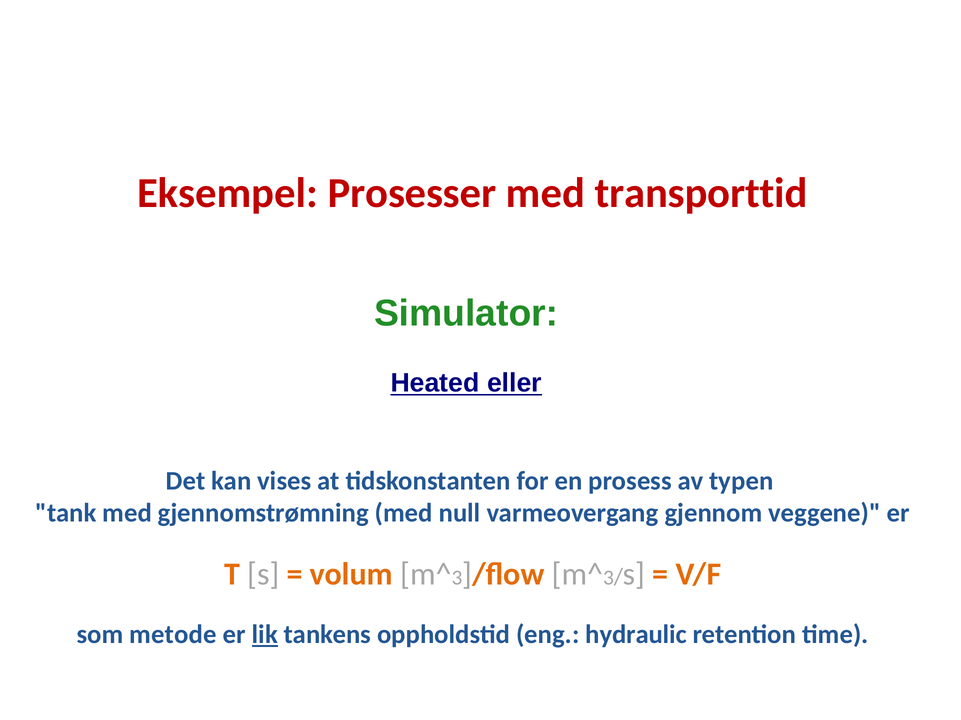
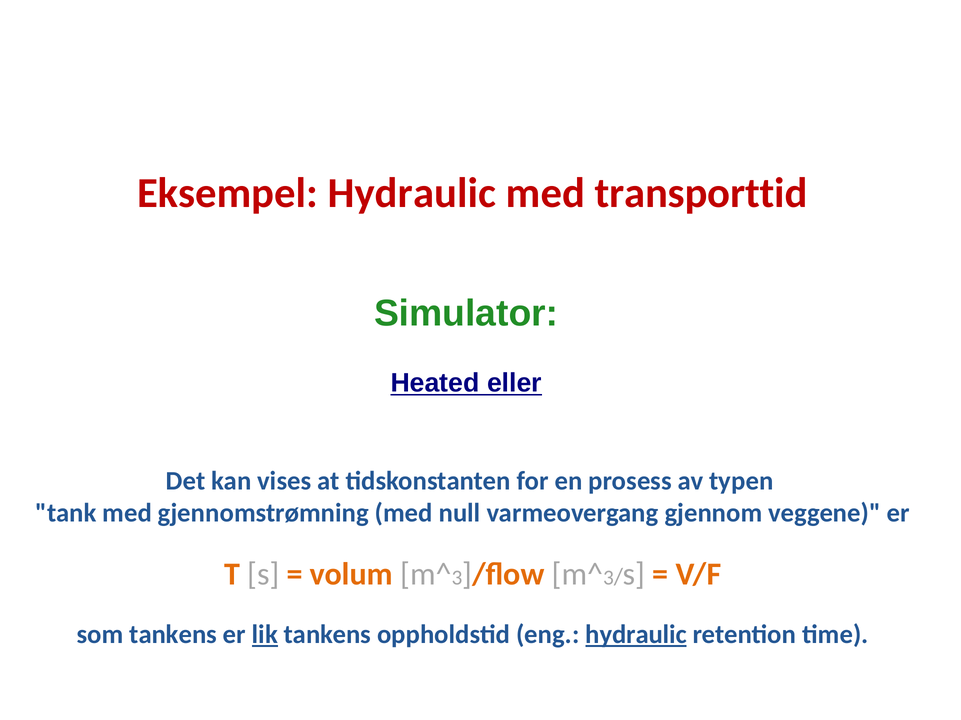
Eksempel Prosesser: Prosesser -> Hydraulic
som metode: metode -> tankens
hydraulic at (636, 635) underline: none -> present
